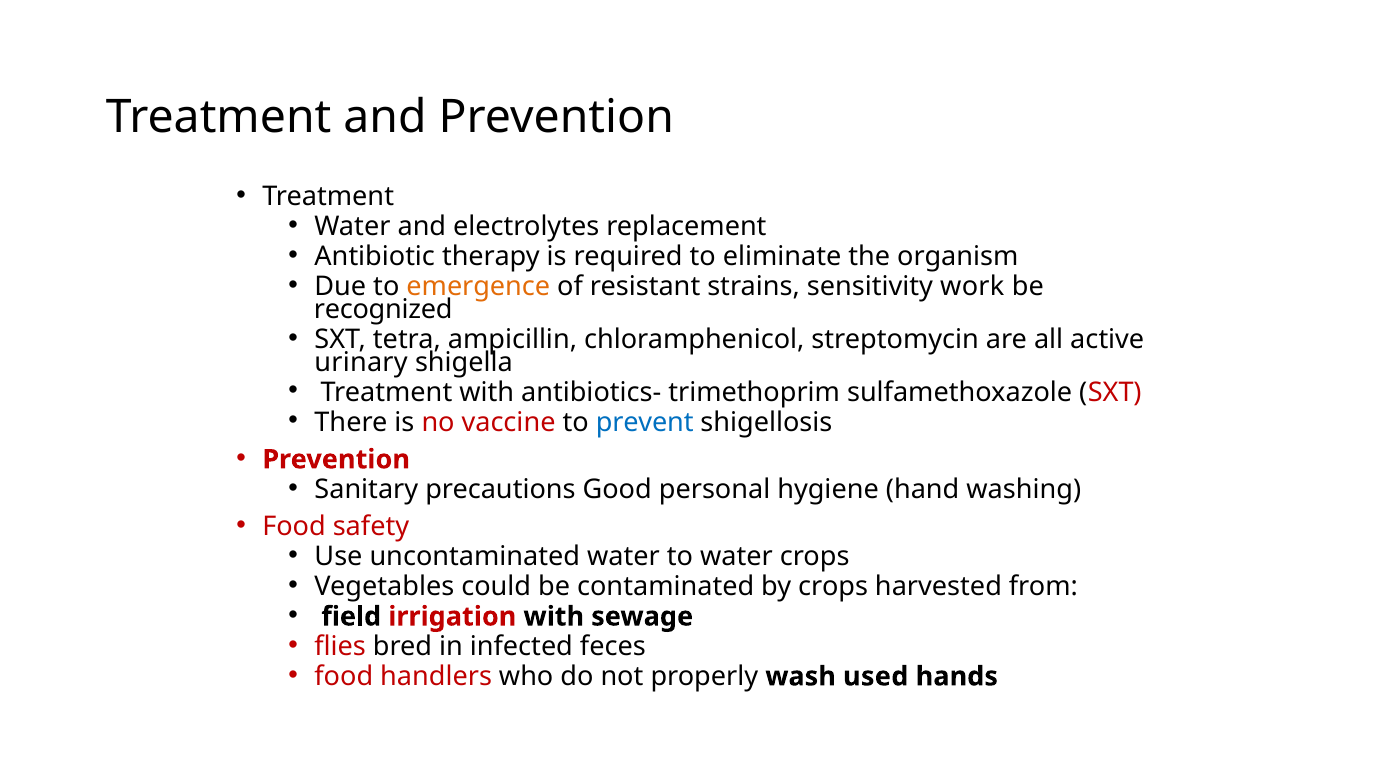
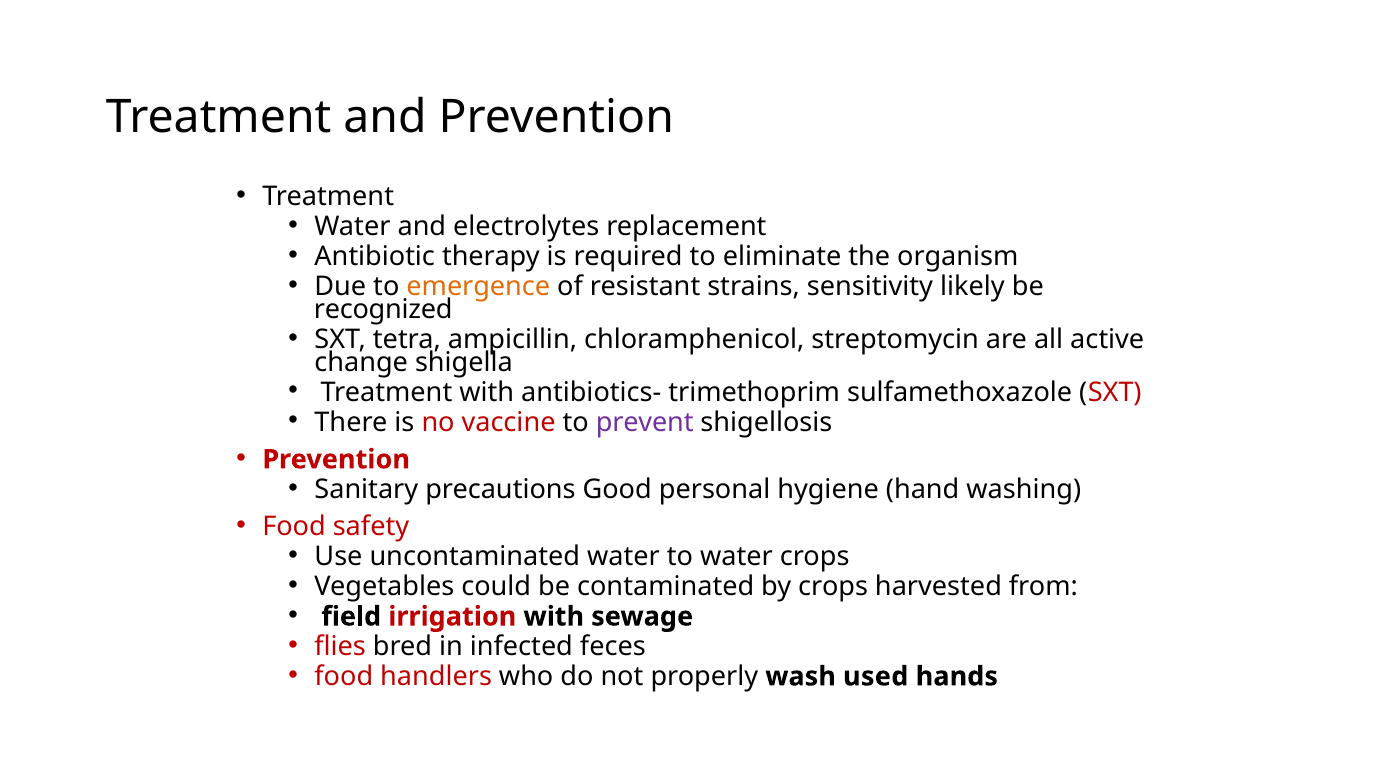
work: work -> likely
urinary: urinary -> change
prevent colour: blue -> purple
